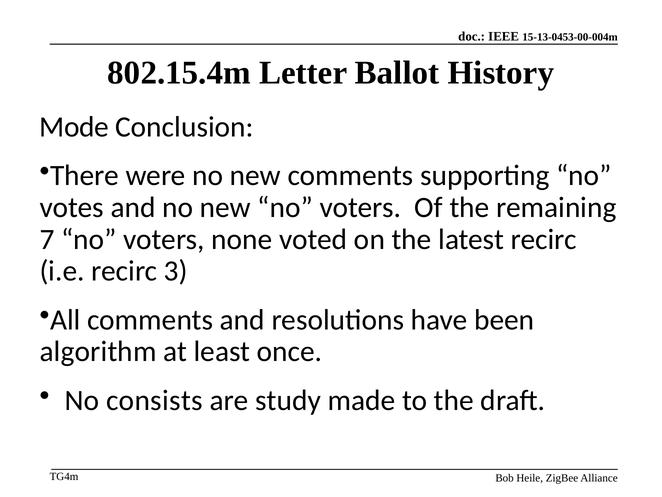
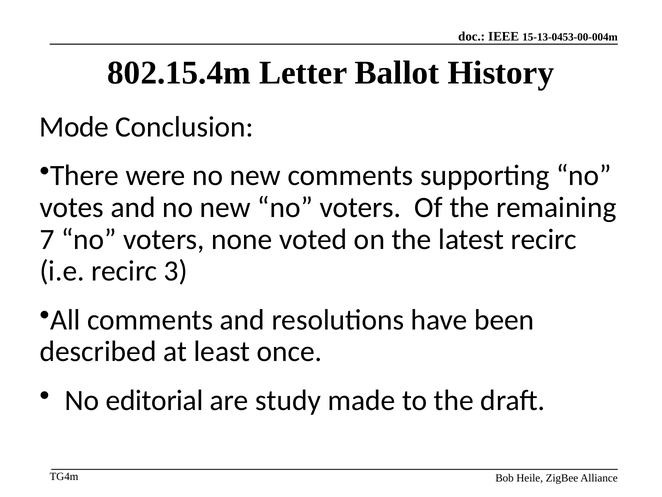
algorithm: algorithm -> described
consists: consists -> editorial
